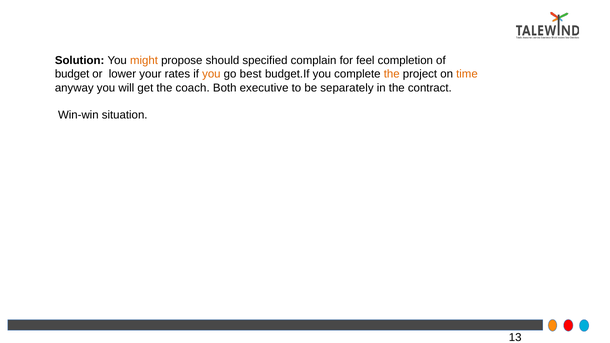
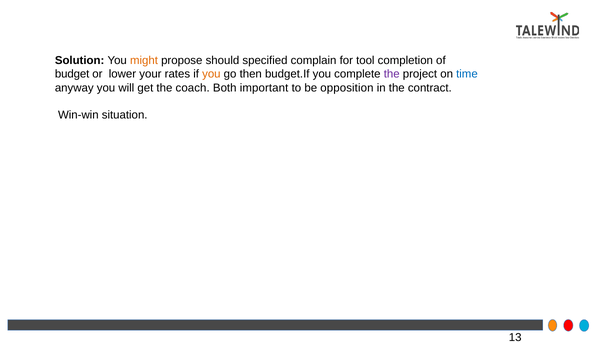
feel: feel -> tool
best: best -> then
the at (392, 74) colour: orange -> purple
time colour: orange -> blue
executive: executive -> important
separately: separately -> opposition
